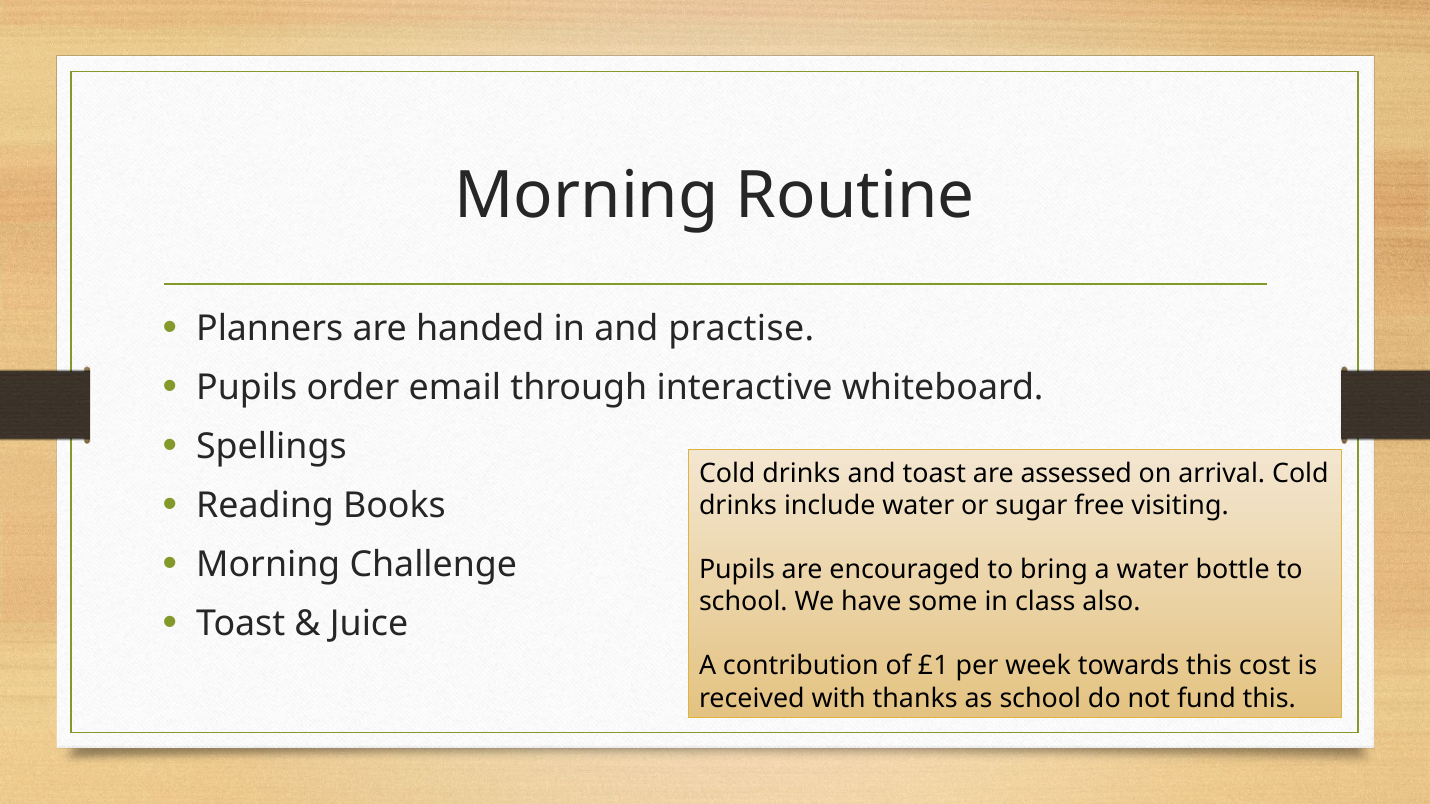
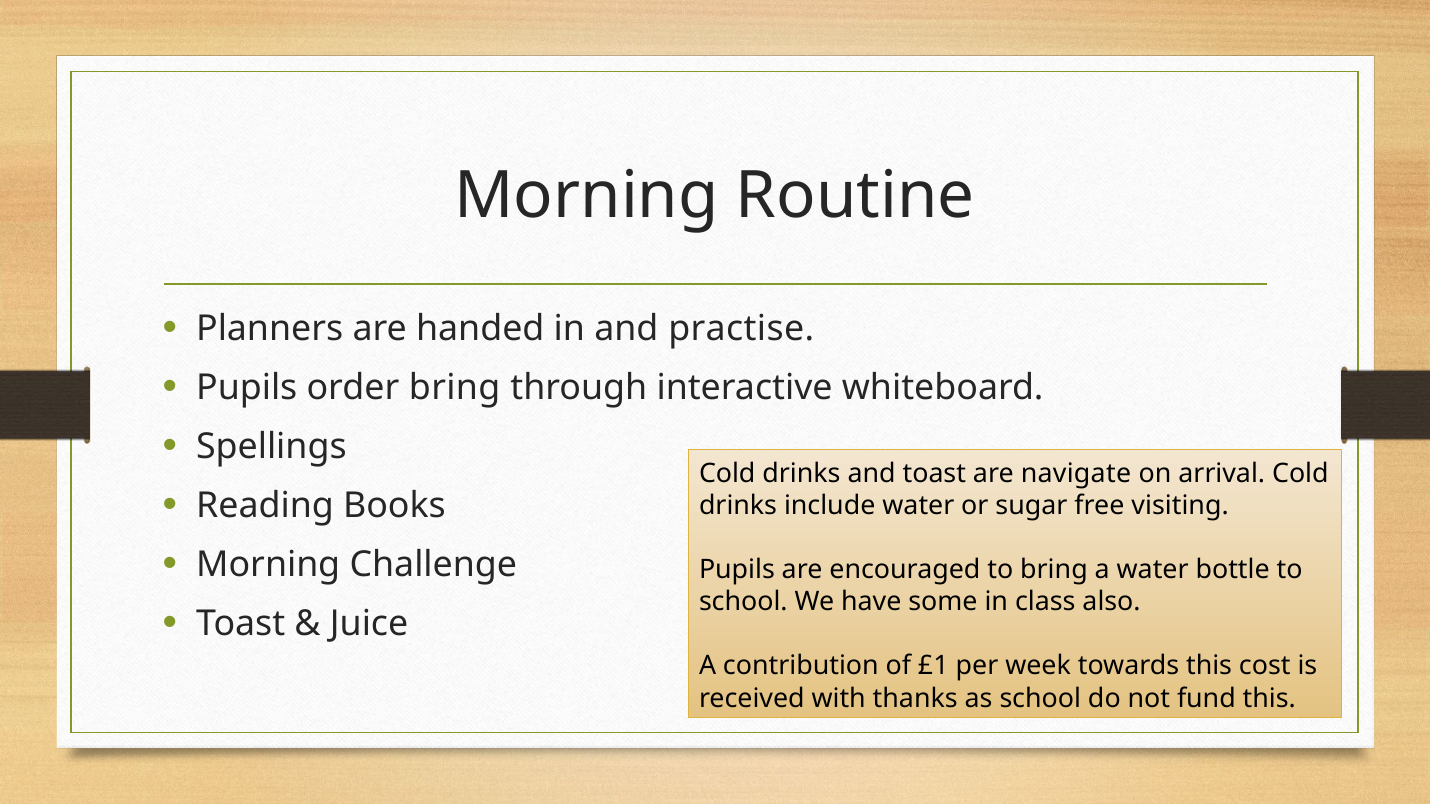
order email: email -> bring
assessed: assessed -> navigate
